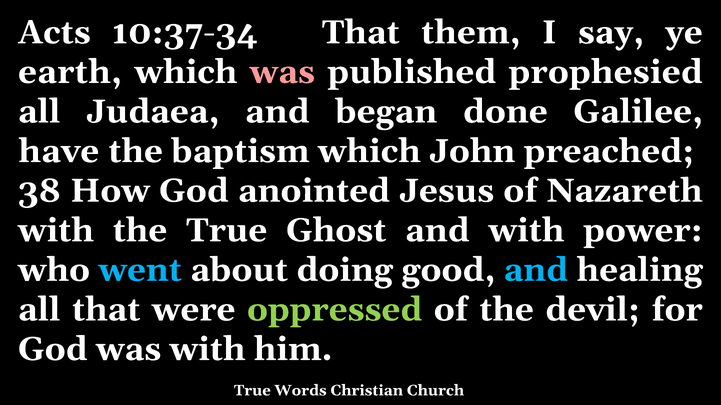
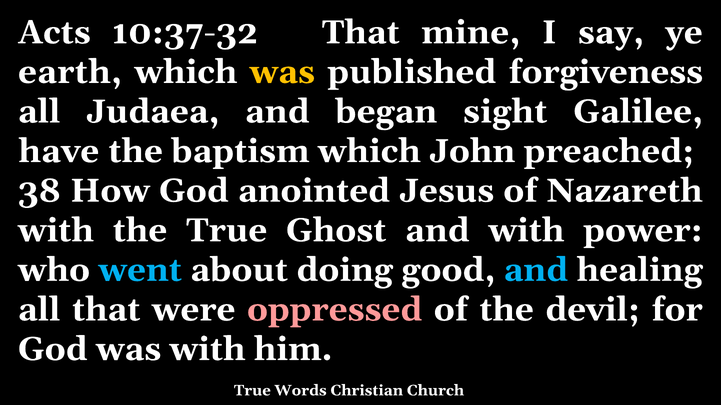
10:37-34: 10:37-34 -> 10:37-32
them: them -> mine
was at (282, 72) colour: pink -> yellow
prophesied: prophesied -> forgiveness
done: done -> sight
oppressed colour: light green -> pink
